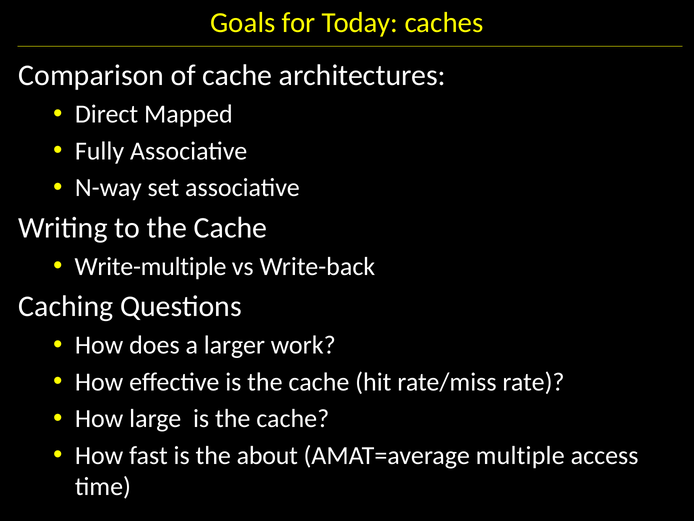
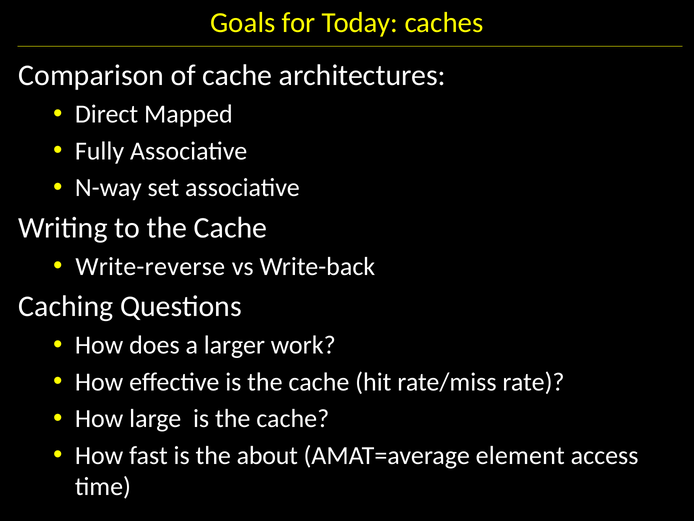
Write-multiple: Write-multiple -> Write-reverse
multiple: multiple -> element
